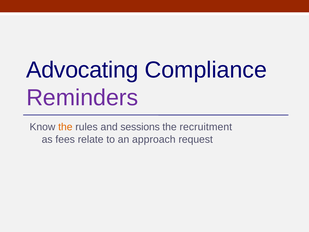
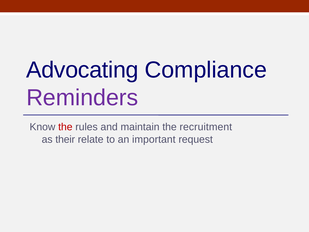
the at (65, 127) colour: orange -> red
sessions: sessions -> maintain
fees: fees -> their
approach: approach -> important
